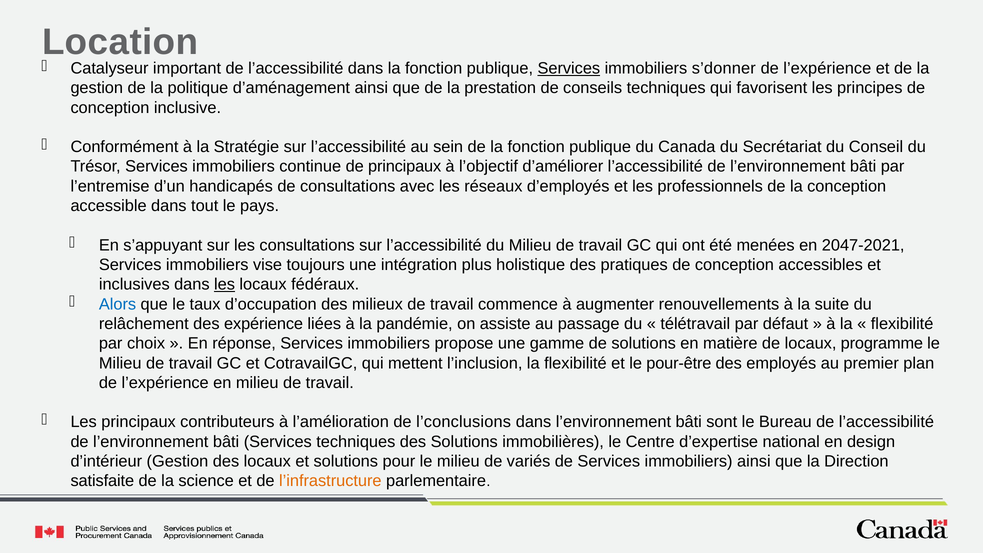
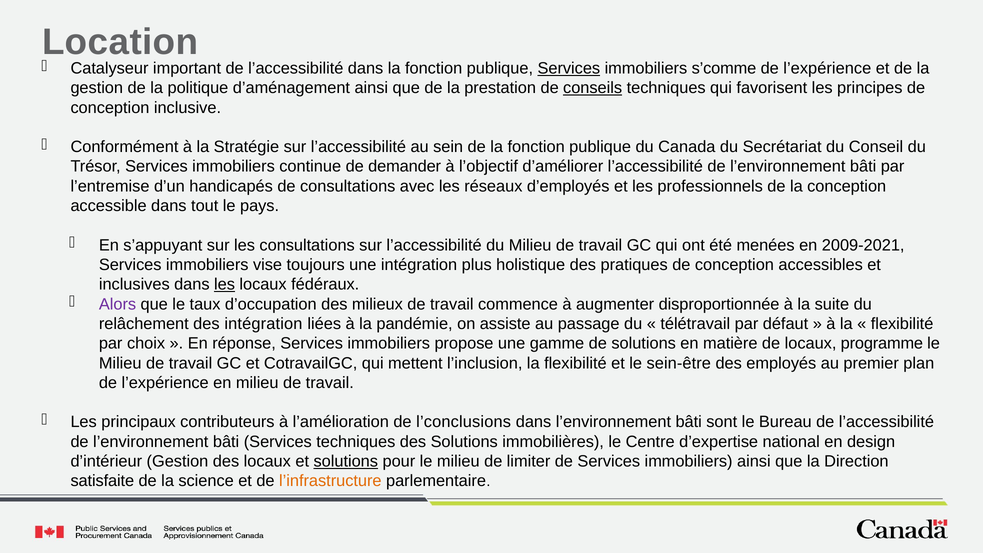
s’donner: s’donner -> s’comme
conseils underline: none -> present
de principaux: principaux -> demander
2047-2021: 2047-2021 -> 2009-2021
Alors colour: blue -> purple
renouvellements: renouvellements -> disproportionnée
des expérience: expérience -> intégration
pour-être: pour-être -> sein-être
solutions at (346, 461) underline: none -> present
variés: variés -> limiter
